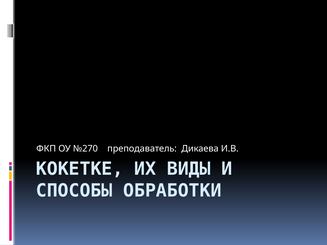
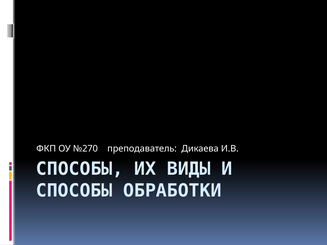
КОКЕТКЕ at (80, 169): КОКЕТКЕ -> СПОСОБЫ
